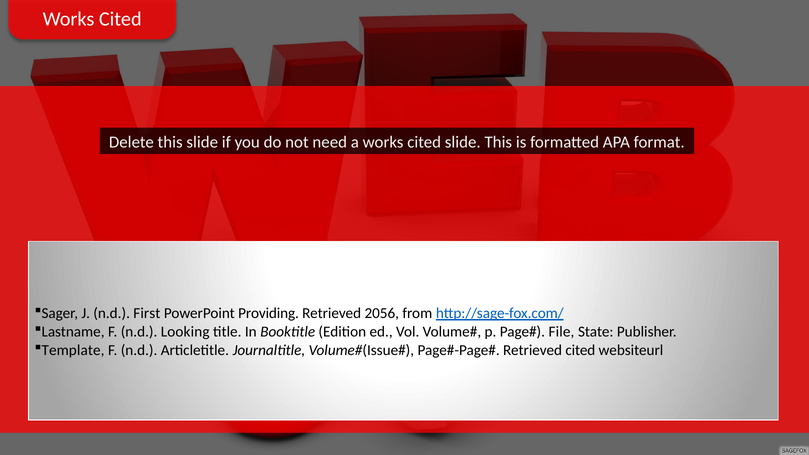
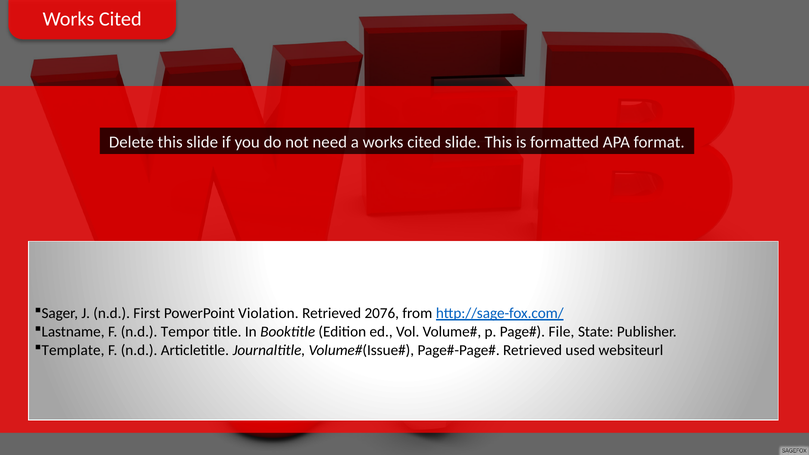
Providing: Providing -> Violation
2056: 2056 -> 2076
Looking: Looking -> Tempor
Retrieved cited: cited -> used
